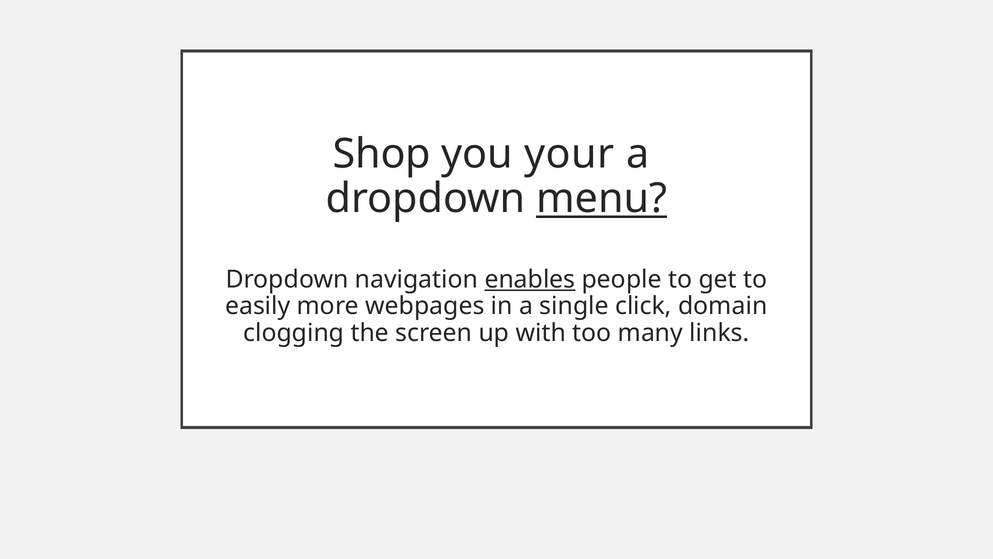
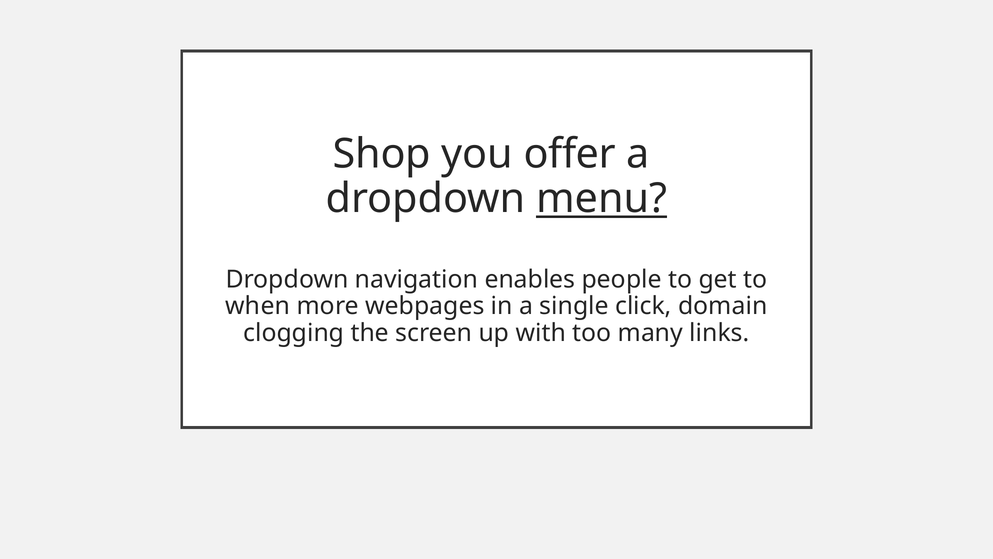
your: your -> offer
enables underline: present -> none
easily: easily -> when
